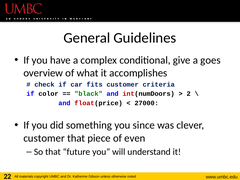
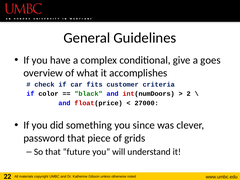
customer at (44, 138): customer -> password
even: even -> grids
